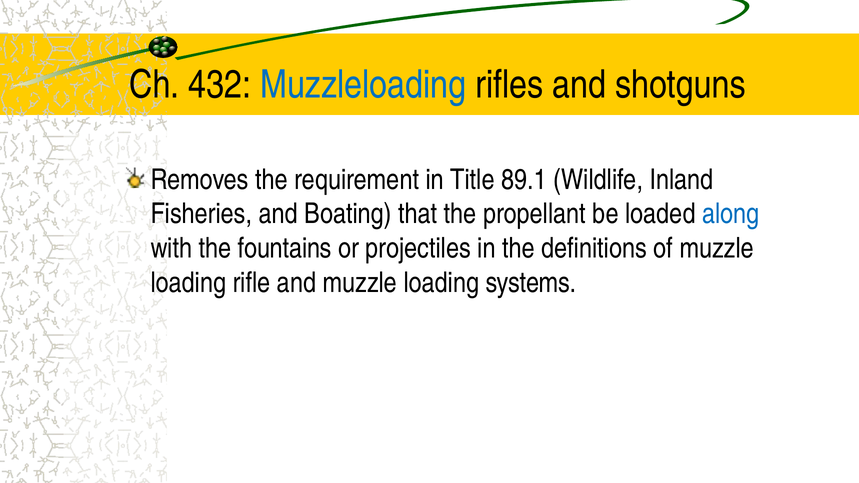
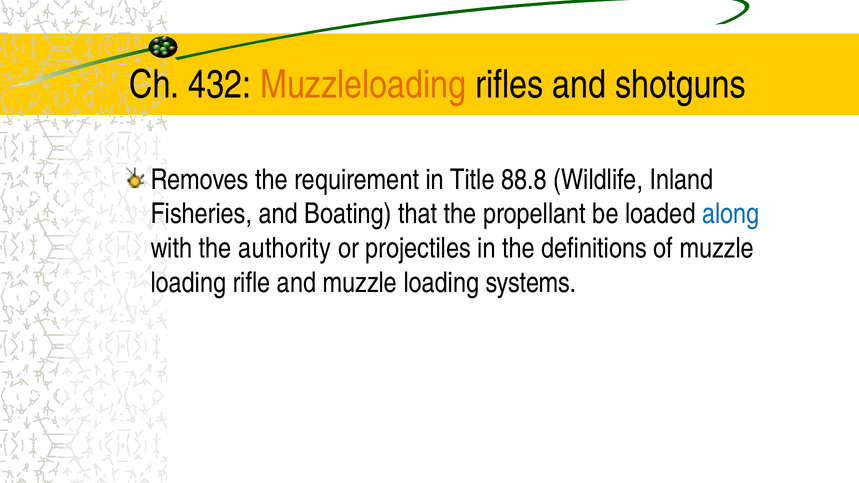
Muzzleloading colour: blue -> orange
89.1: 89.1 -> 88.8
fountains: fountains -> authority
